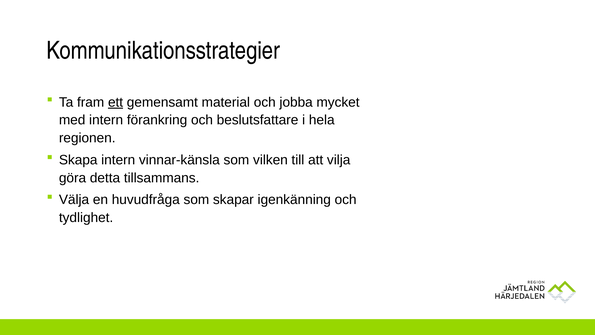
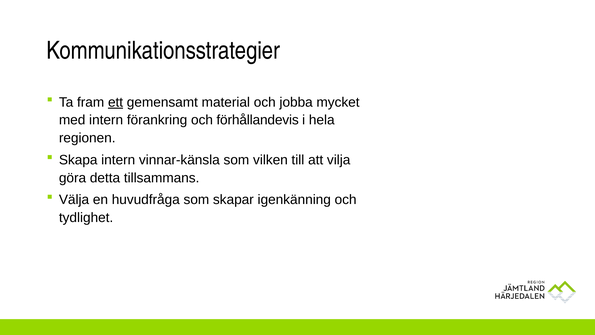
beslutsfattare: beslutsfattare -> förhållandevis
